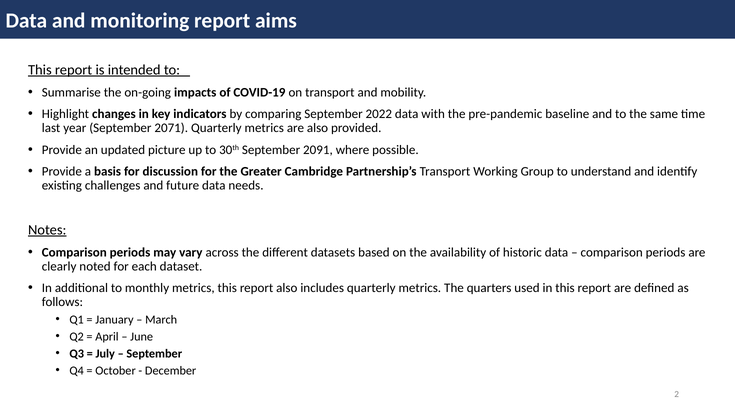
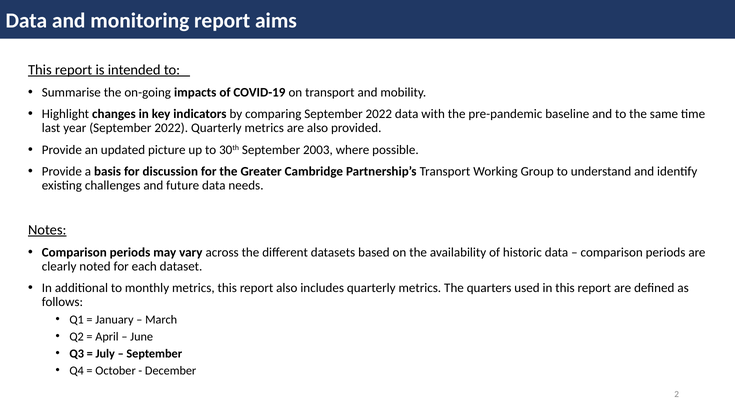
year September 2071: 2071 -> 2022
2091: 2091 -> 2003
